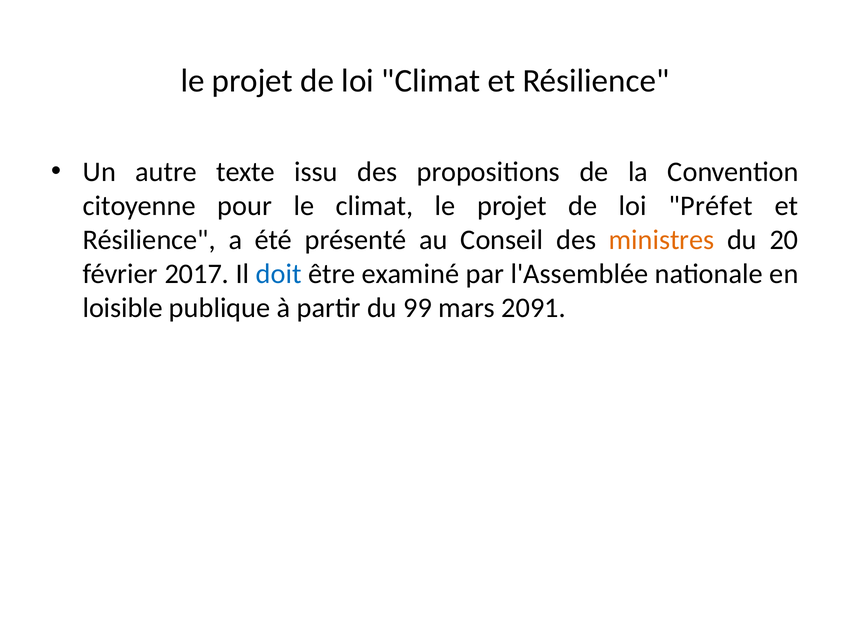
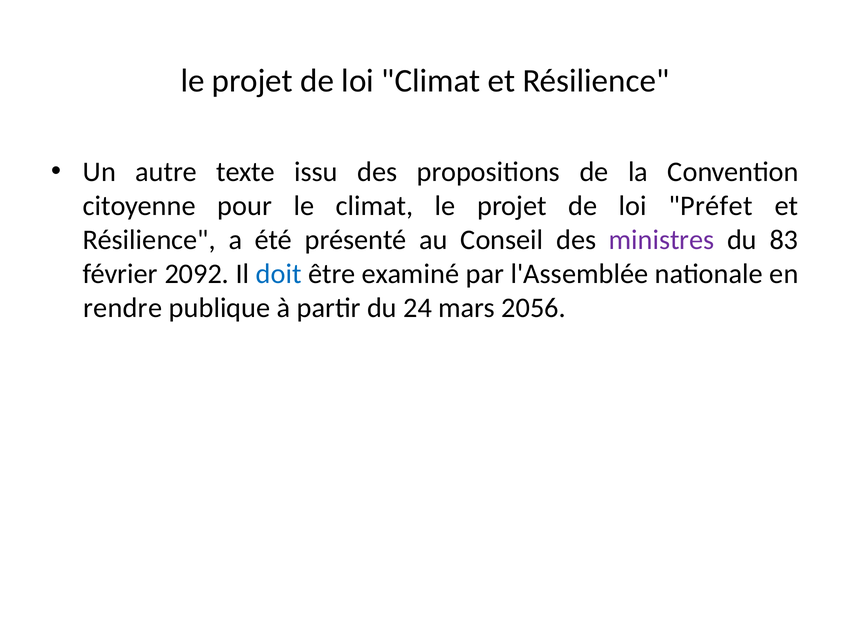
ministres colour: orange -> purple
20: 20 -> 83
2017: 2017 -> 2092
loisible: loisible -> rendre
99: 99 -> 24
2091: 2091 -> 2056
